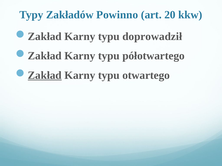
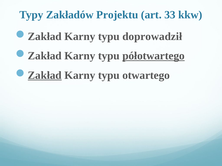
Powinno: Powinno -> Projektu
20: 20 -> 33
półotwartego underline: none -> present
